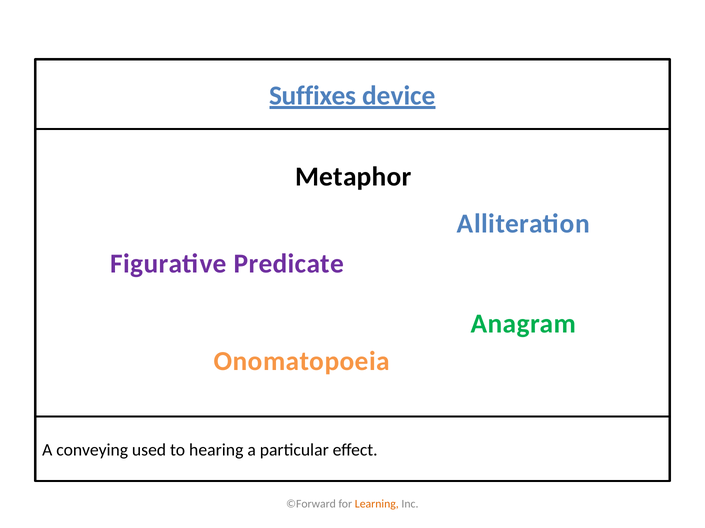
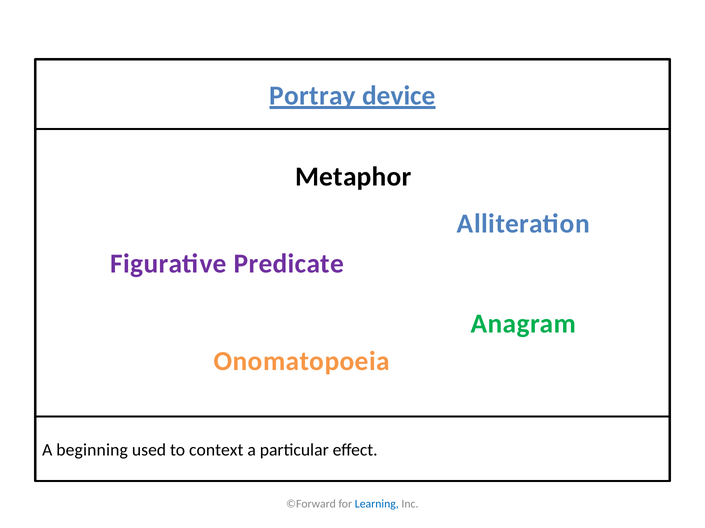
Suffixes: Suffixes -> Portray
conveying: conveying -> beginning
hearing: hearing -> context
Learning colour: orange -> blue
